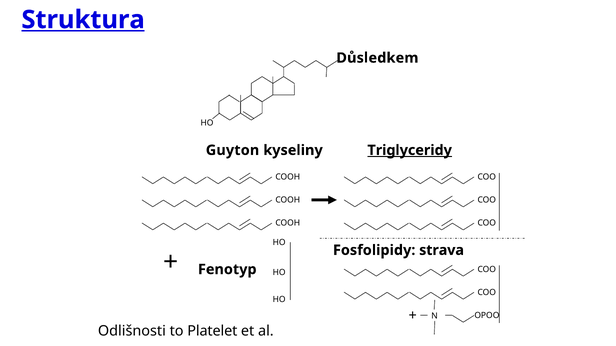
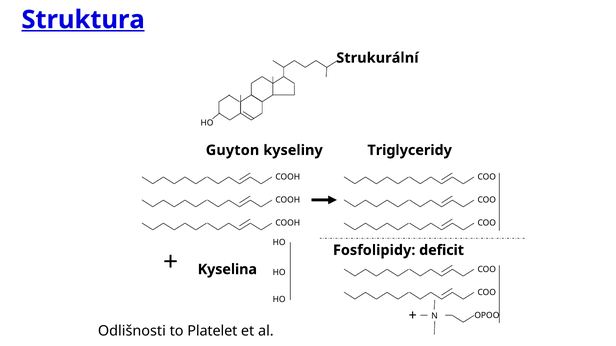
Důsledkem: Důsledkem -> Strukurální
Triglyceridy underline: present -> none
strava: strava -> deficit
Fenotyp: Fenotyp -> Kyselina
